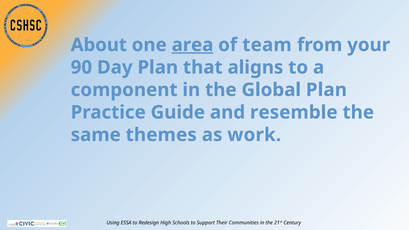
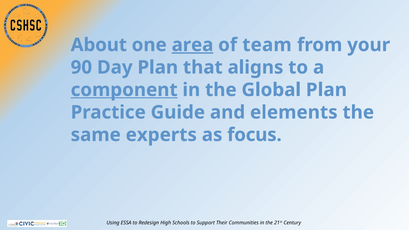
component underline: none -> present
resemble: resemble -> elements
themes: themes -> experts
work: work -> focus
